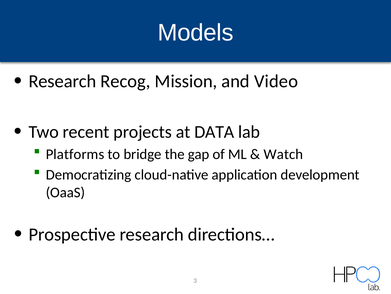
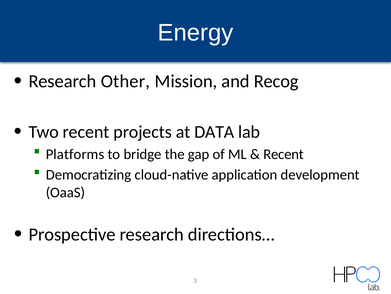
Models: Models -> Energy
Recog: Recog -> Other
Video: Video -> Recog
Watch at (283, 154): Watch -> Recent
